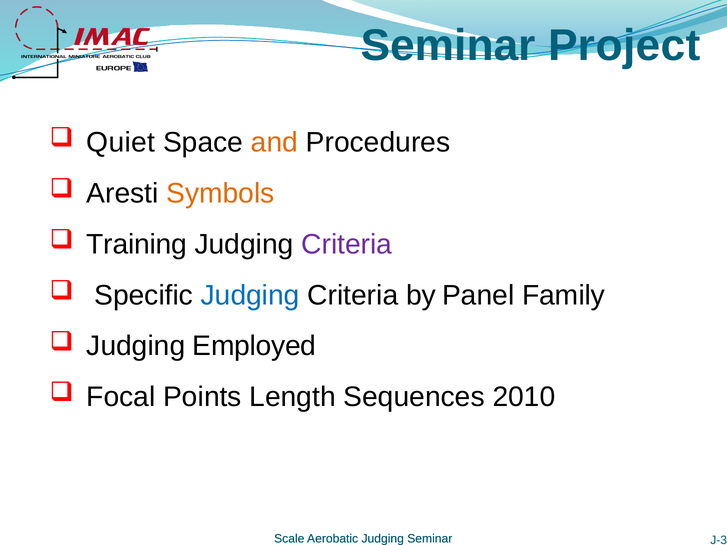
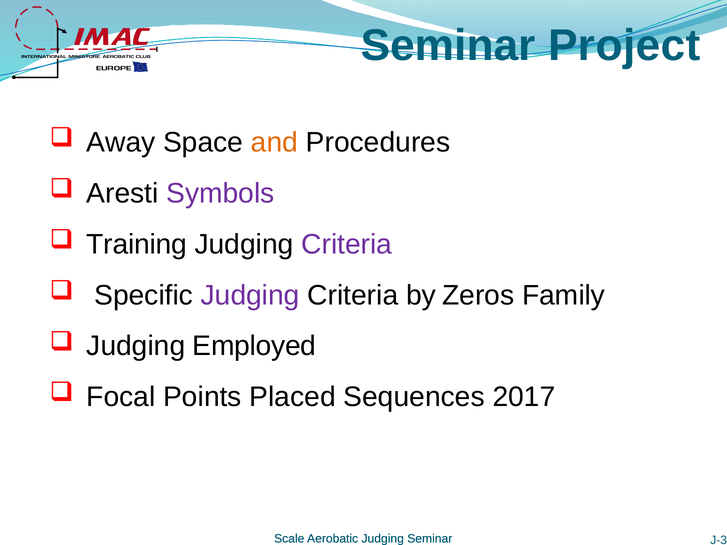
Quiet: Quiet -> Away
Symbols colour: orange -> purple
Judging at (250, 295) colour: blue -> purple
Panel: Panel -> Zeros
Length: Length -> Placed
2010: 2010 -> 2017
